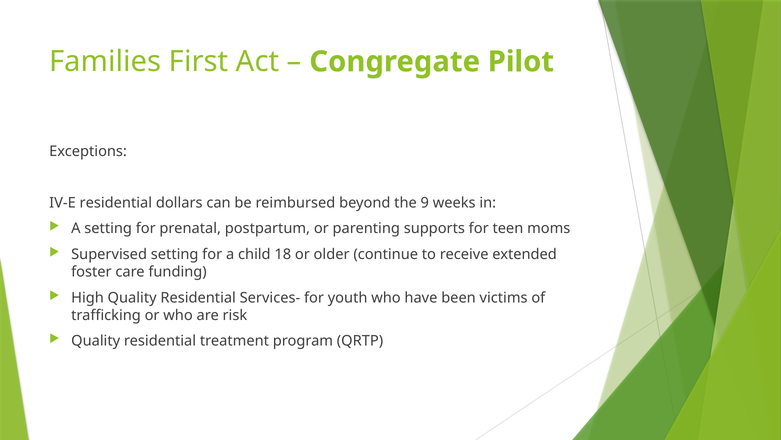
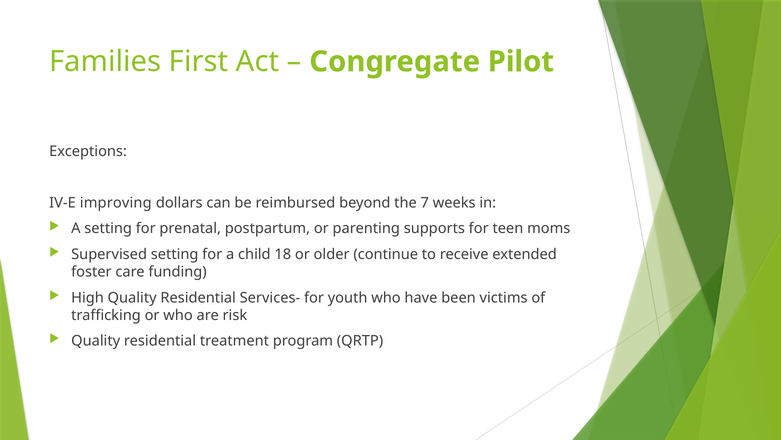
IV-E residential: residential -> improving
9: 9 -> 7
